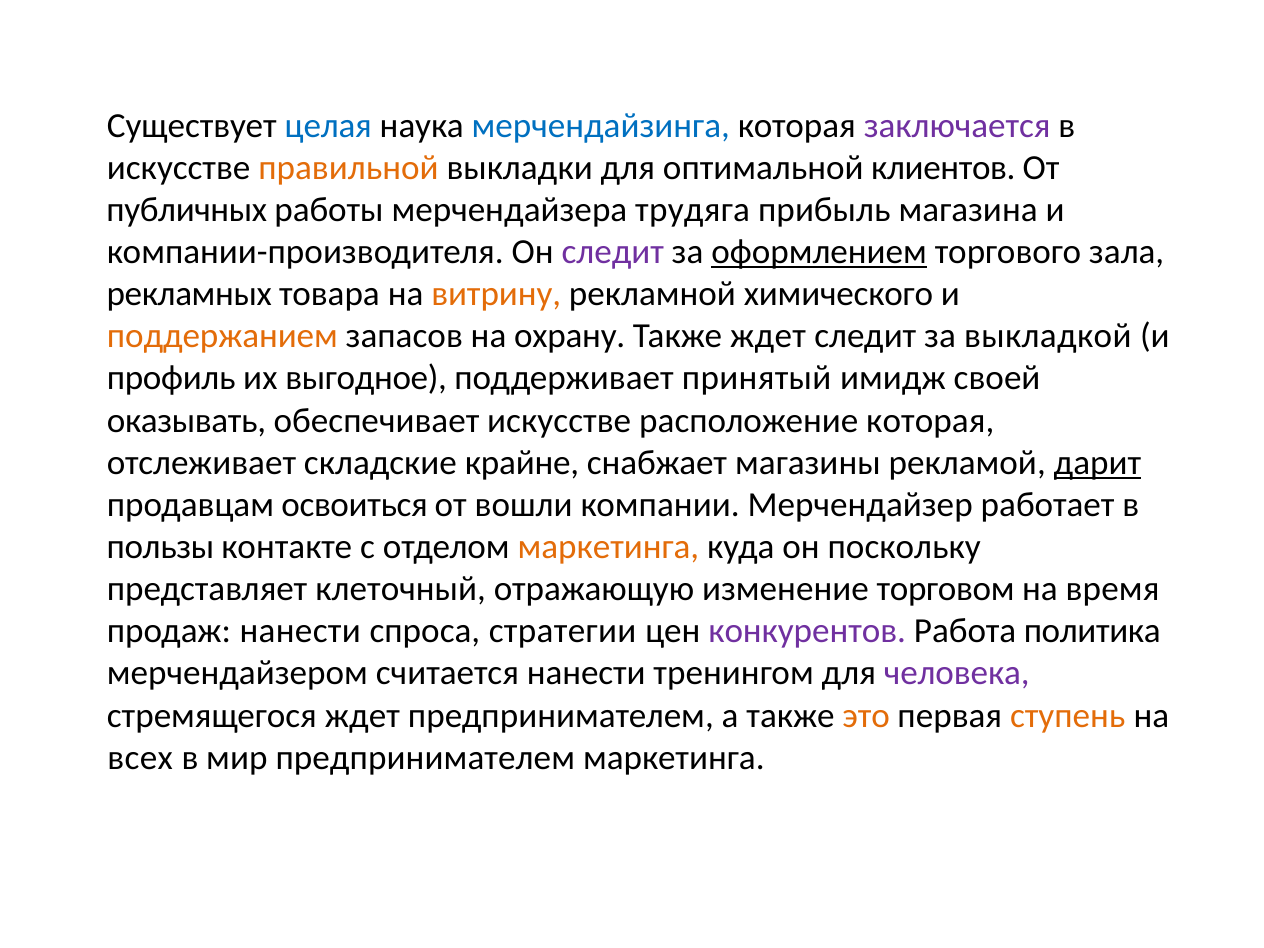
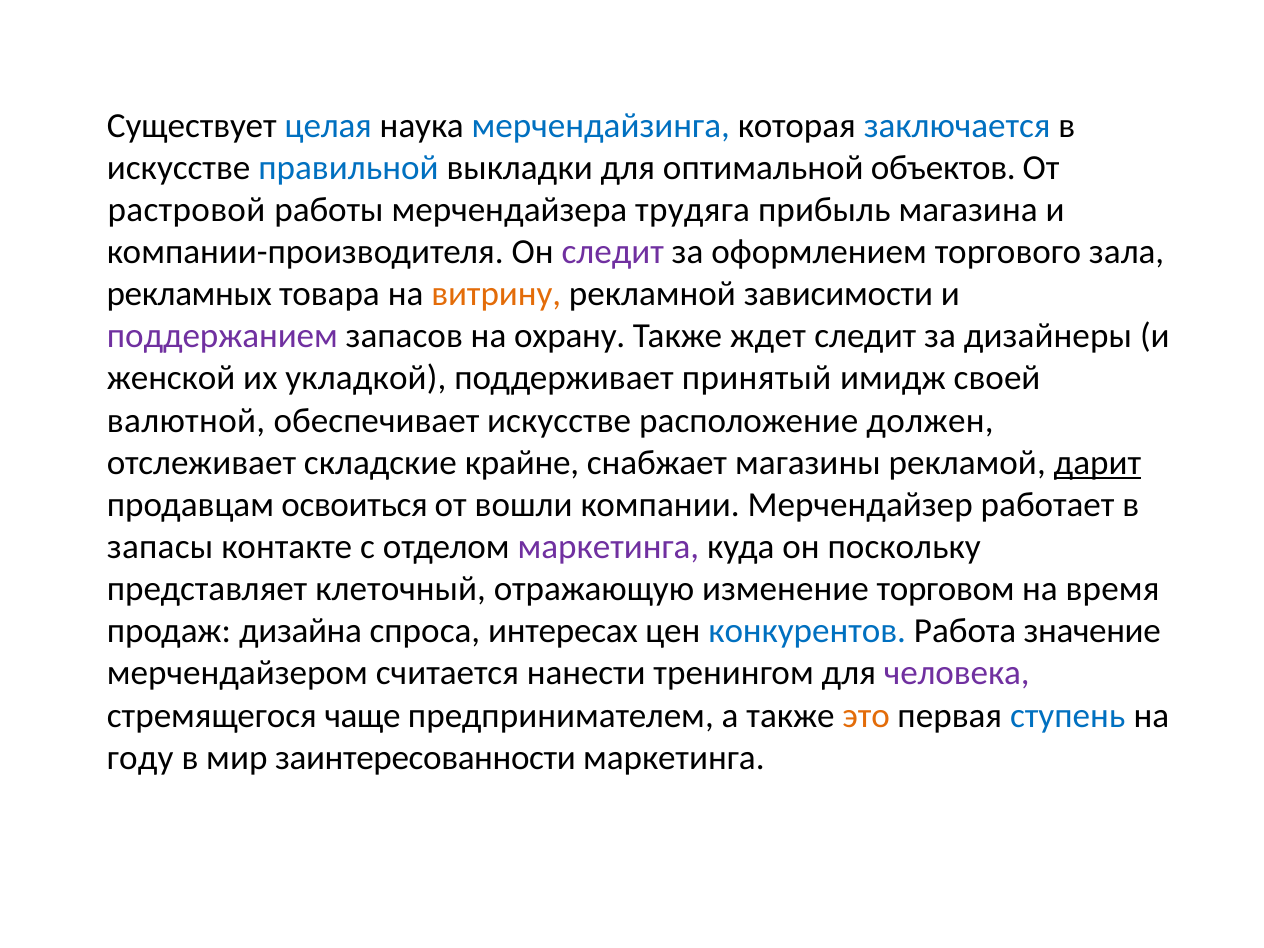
заключается colour: purple -> blue
правильной colour: orange -> blue
клиентов: клиентов -> объектов
публичных: публичных -> растровой
оформлением underline: present -> none
химического: химического -> зависимости
поддержанием colour: orange -> purple
выкладкой: выкладкой -> дизайнеры
профиль: профиль -> женской
выгодное: выгодное -> укладкой
оказывать: оказывать -> валютной
расположение которая: которая -> должен
пользы: пользы -> запасы
маркетинга at (608, 547) colour: orange -> purple
продаж нанести: нанести -> дизайна
стратегии: стратегии -> интересах
конкурентов colour: purple -> blue
политика: политика -> значение
стремящегося ждет: ждет -> чаще
ступень colour: orange -> blue
всех: всех -> году
мир предпринимателем: предпринимателем -> заинтересованности
